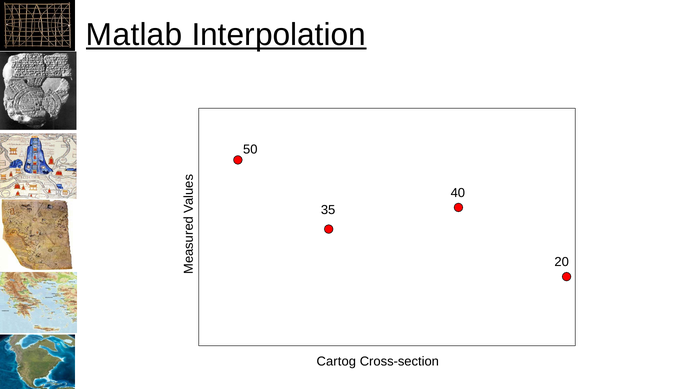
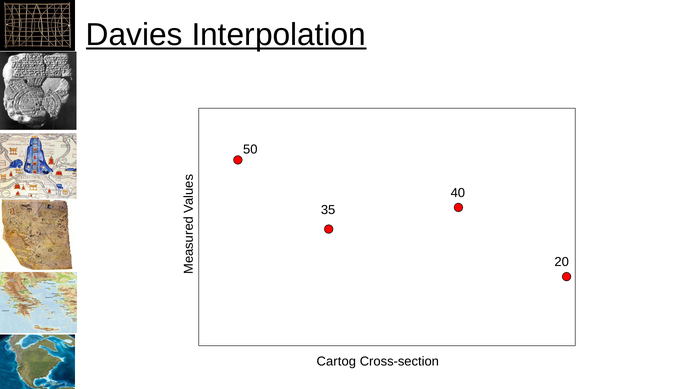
Matlab: Matlab -> Davies
